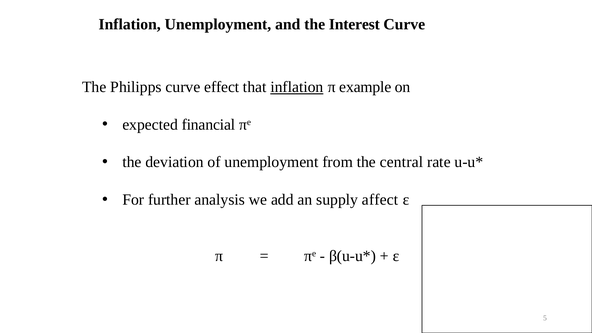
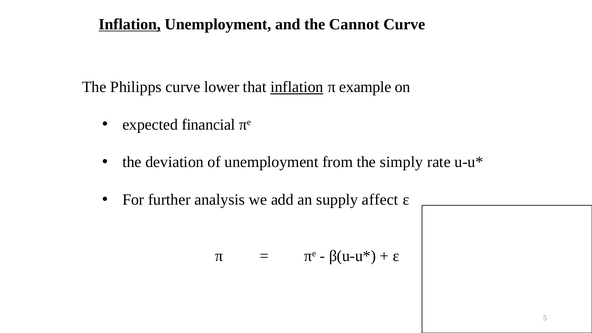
Inflation at (130, 24) underline: none -> present
Interest: Interest -> Cannot
effect: effect -> lower
central: central -> simply
